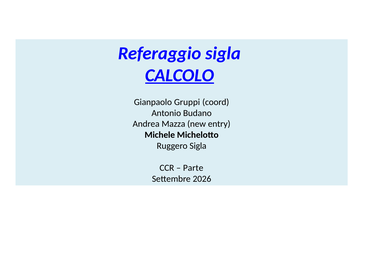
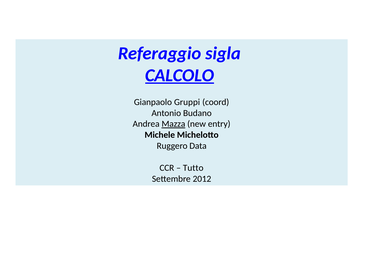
Mazza underline: none -> present
Ruggero Sigla: Sigla -> Data
Parte: Parte -> Tutto
2026: 2026 -> 2012
